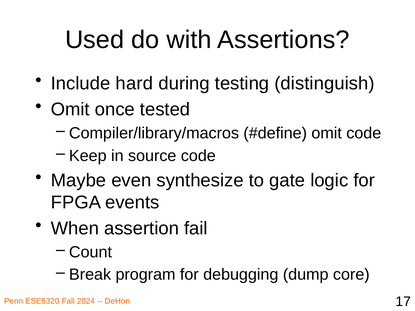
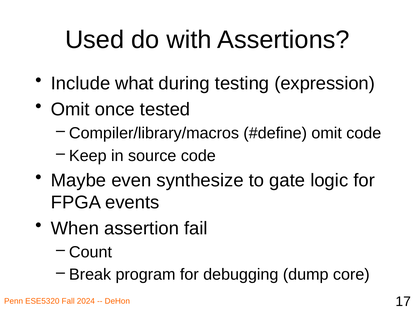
hard: hard -> what
distinguish: distinguish -> expression
